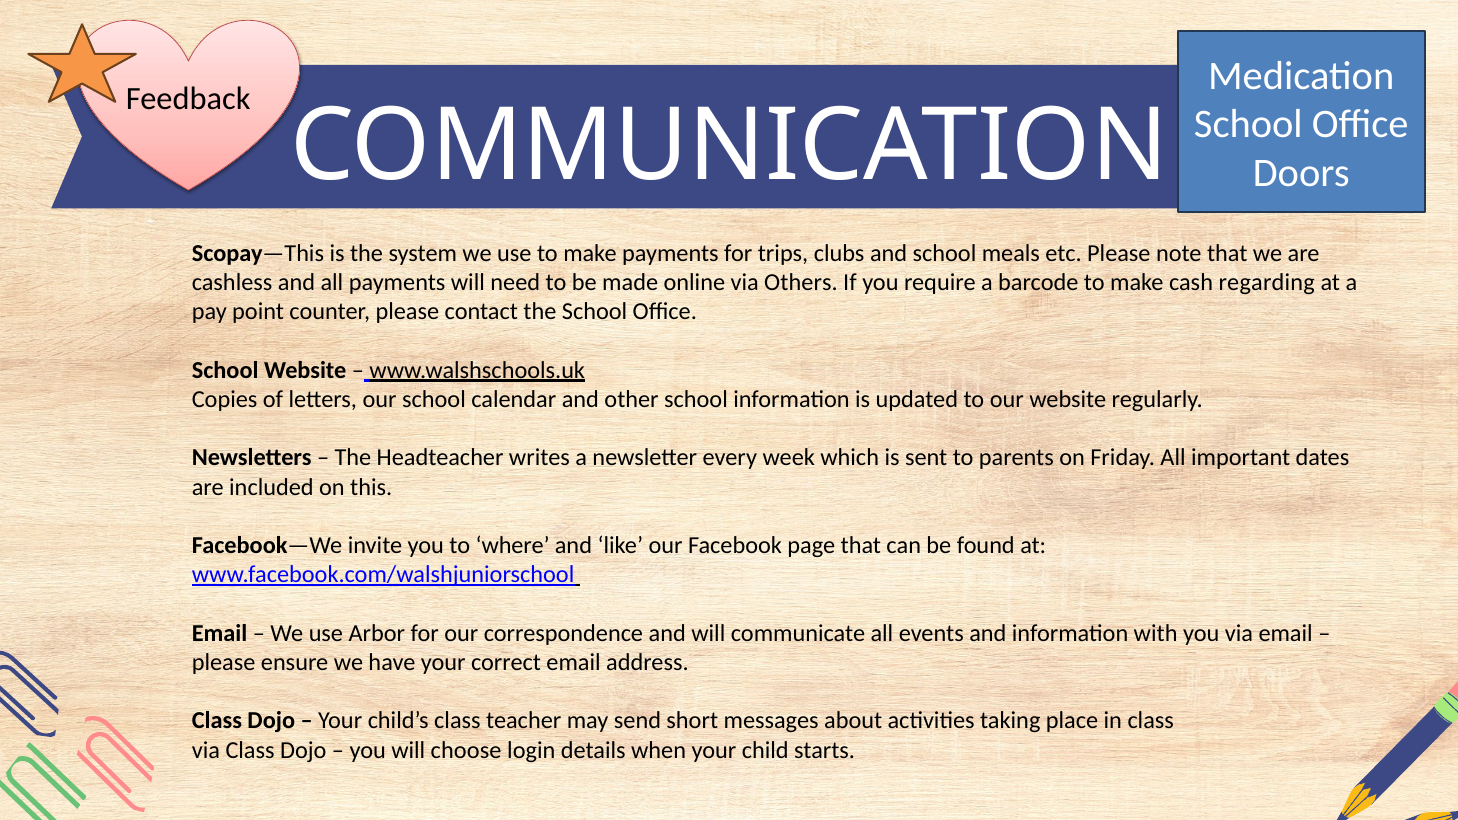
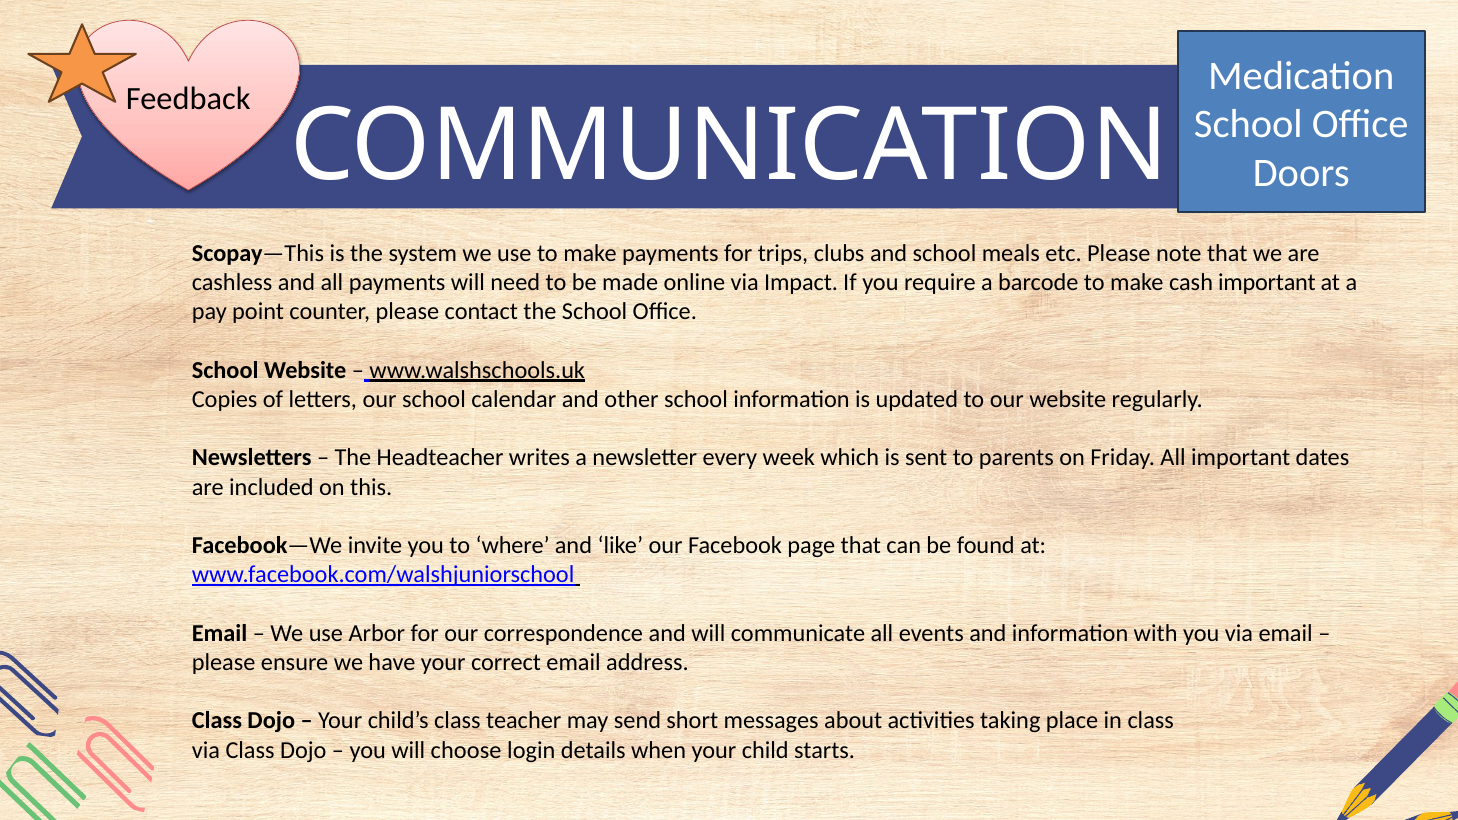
Others: Others -> Impact
cash regarding: regarding -> important
